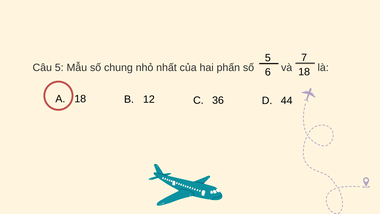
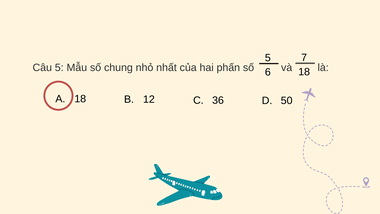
44: 44 -> 50
